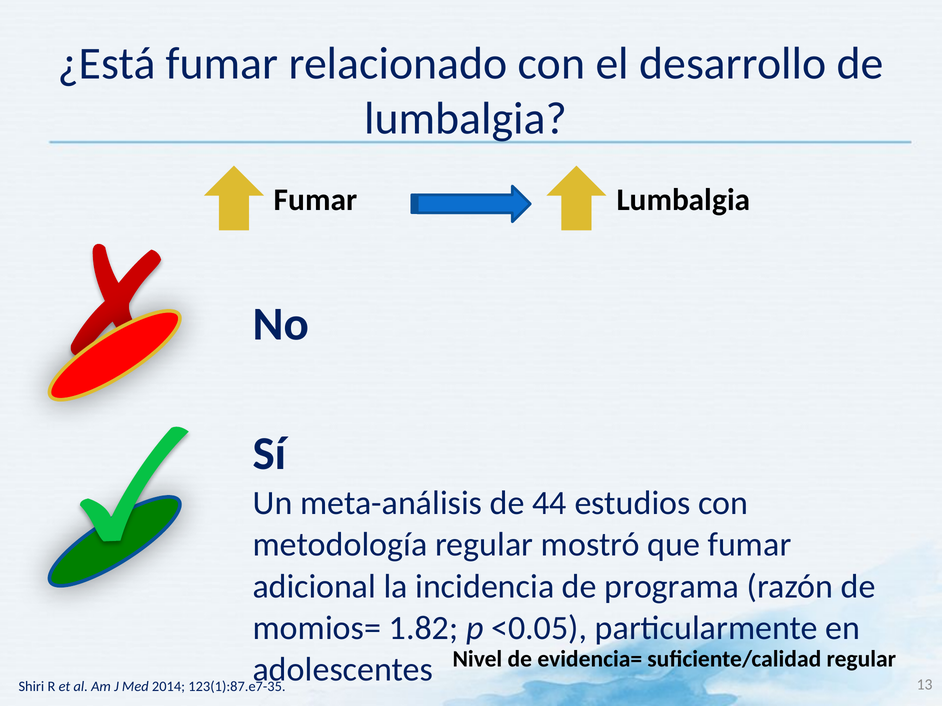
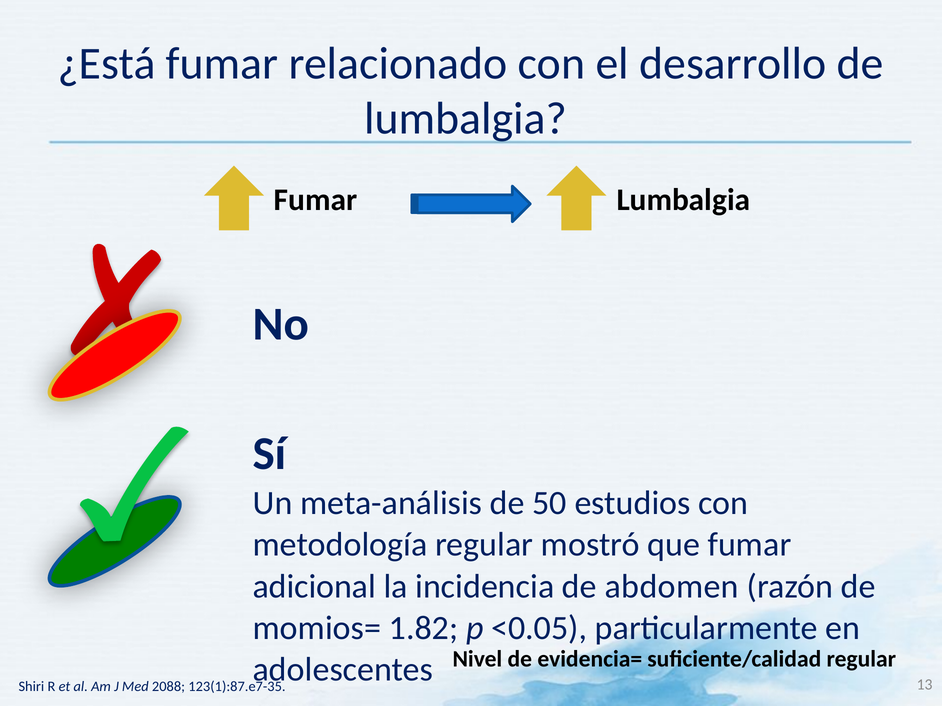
44: 44 -> 50
programa: programa -> abdomen
2014: 2014 -> 2088
